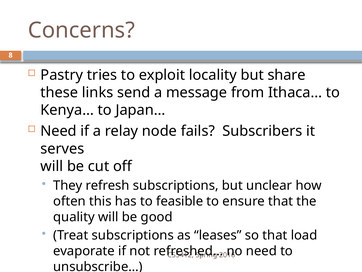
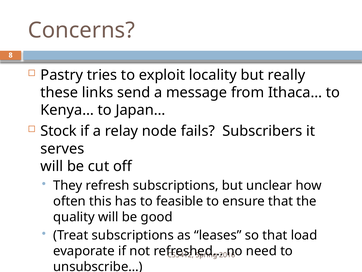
share: share -> really
Need at (59, 131): Need -> Stock
